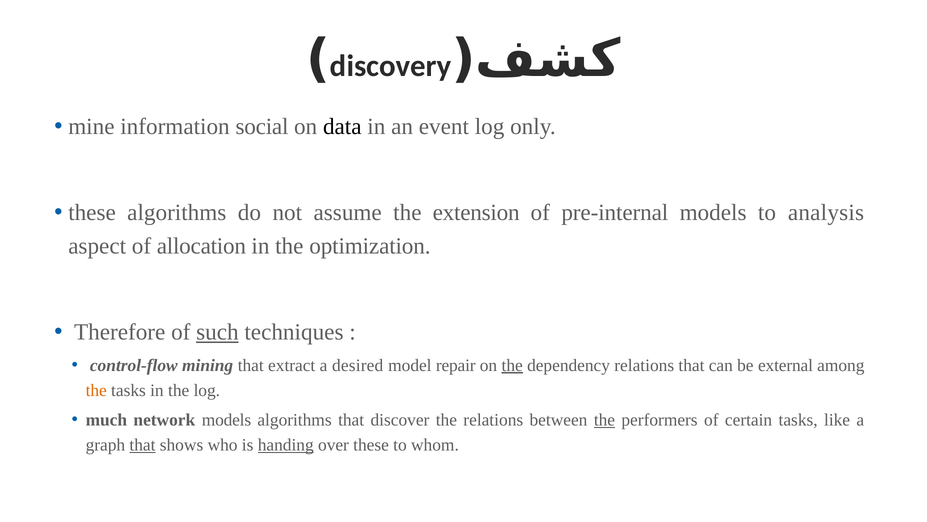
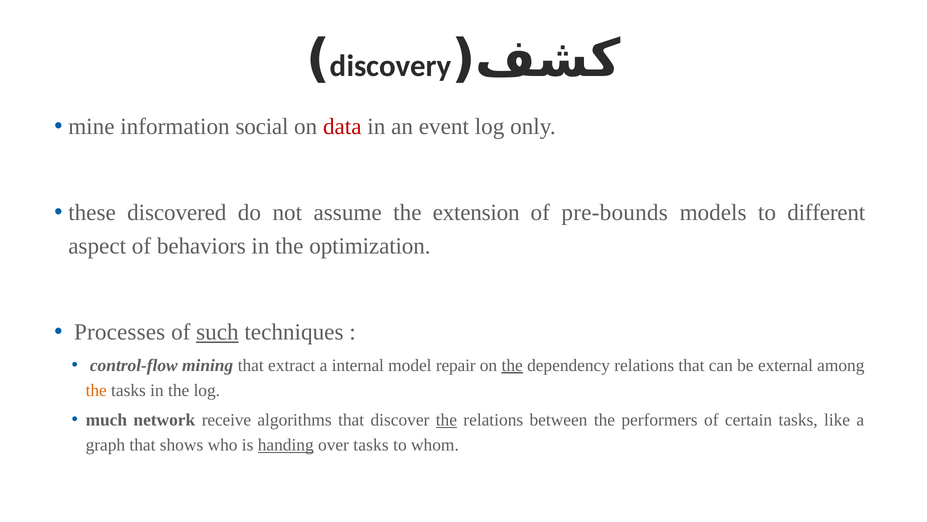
data colour: black -> red
these algorithms: algorithms -> discovered
pre-internal: pre-internal -> pre-bounds
analysis: analysis -> different
allocation: allocation -> behaviors
Therefore: Therefore -> Processes
desired: desired -> internal
network models: models -> receive
the at (446, 420) underline: none -> present
the at (604, 420) underline: present -> none
that at (142, 445) underline: present -> none
over these: these -> tasks
